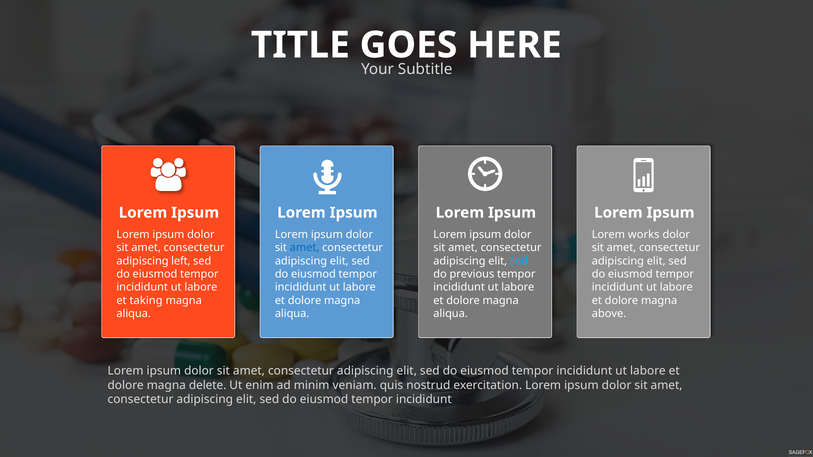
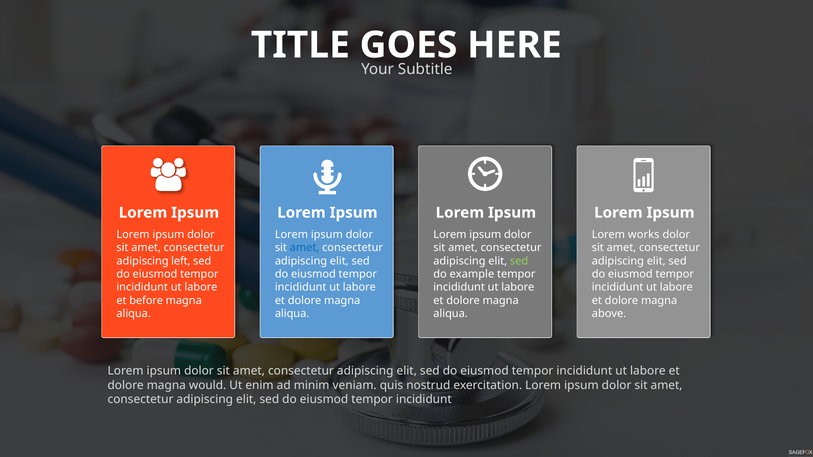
sed at (519, 261) colour: light blue -> light green
previous: previous -> example
taking: taking -> before
delete: delete -> would
